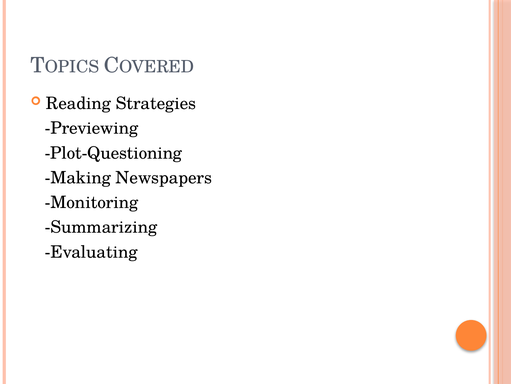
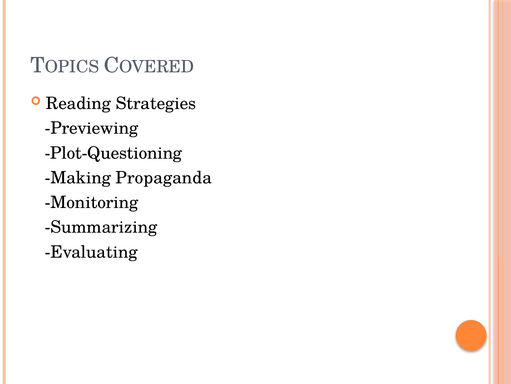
Newspapers: Newspapers -> Propaganda
